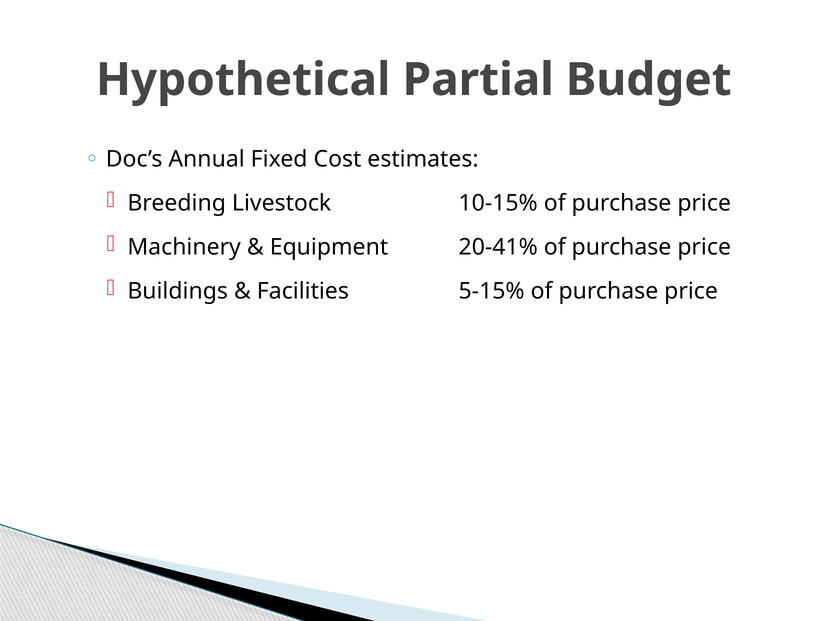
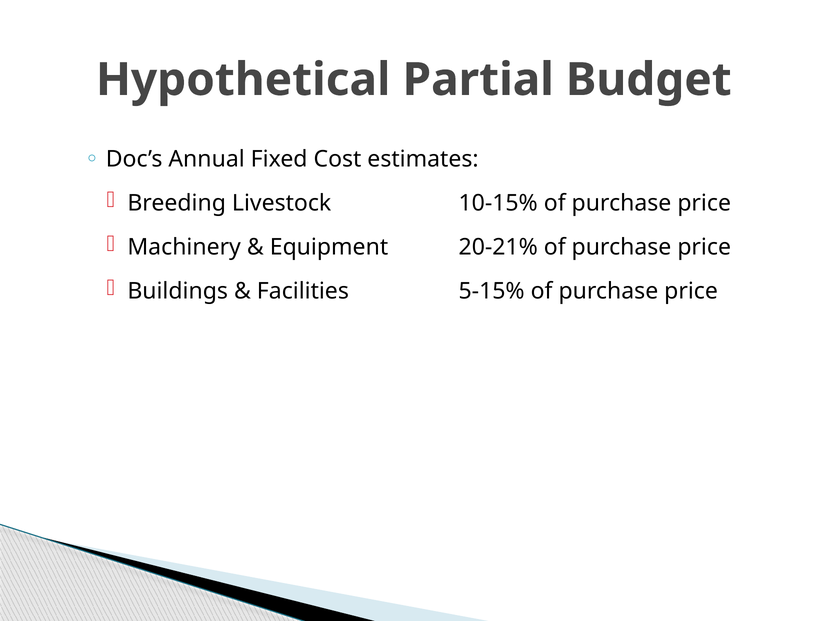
20-41%: 20-41% -> 20-21%
